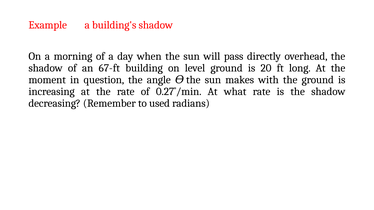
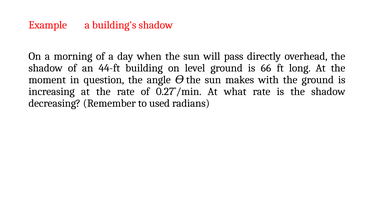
67-ft: 67-ft -> 44-ft
20: 20 -> 66
